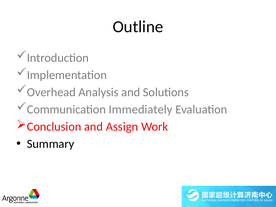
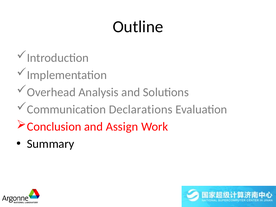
Immediately: Immediately -> Declarations
